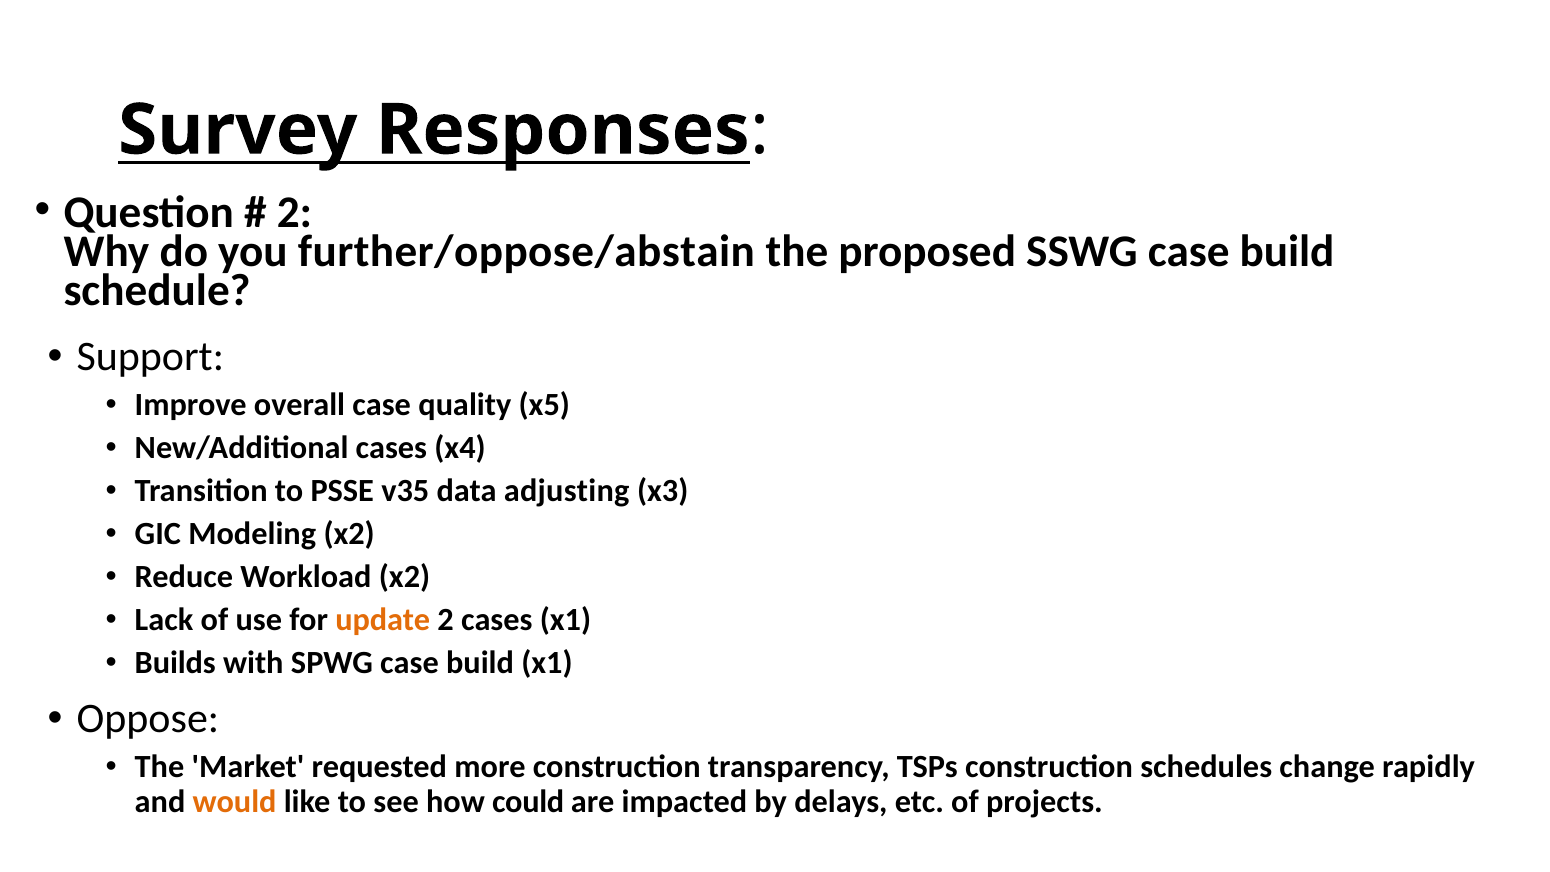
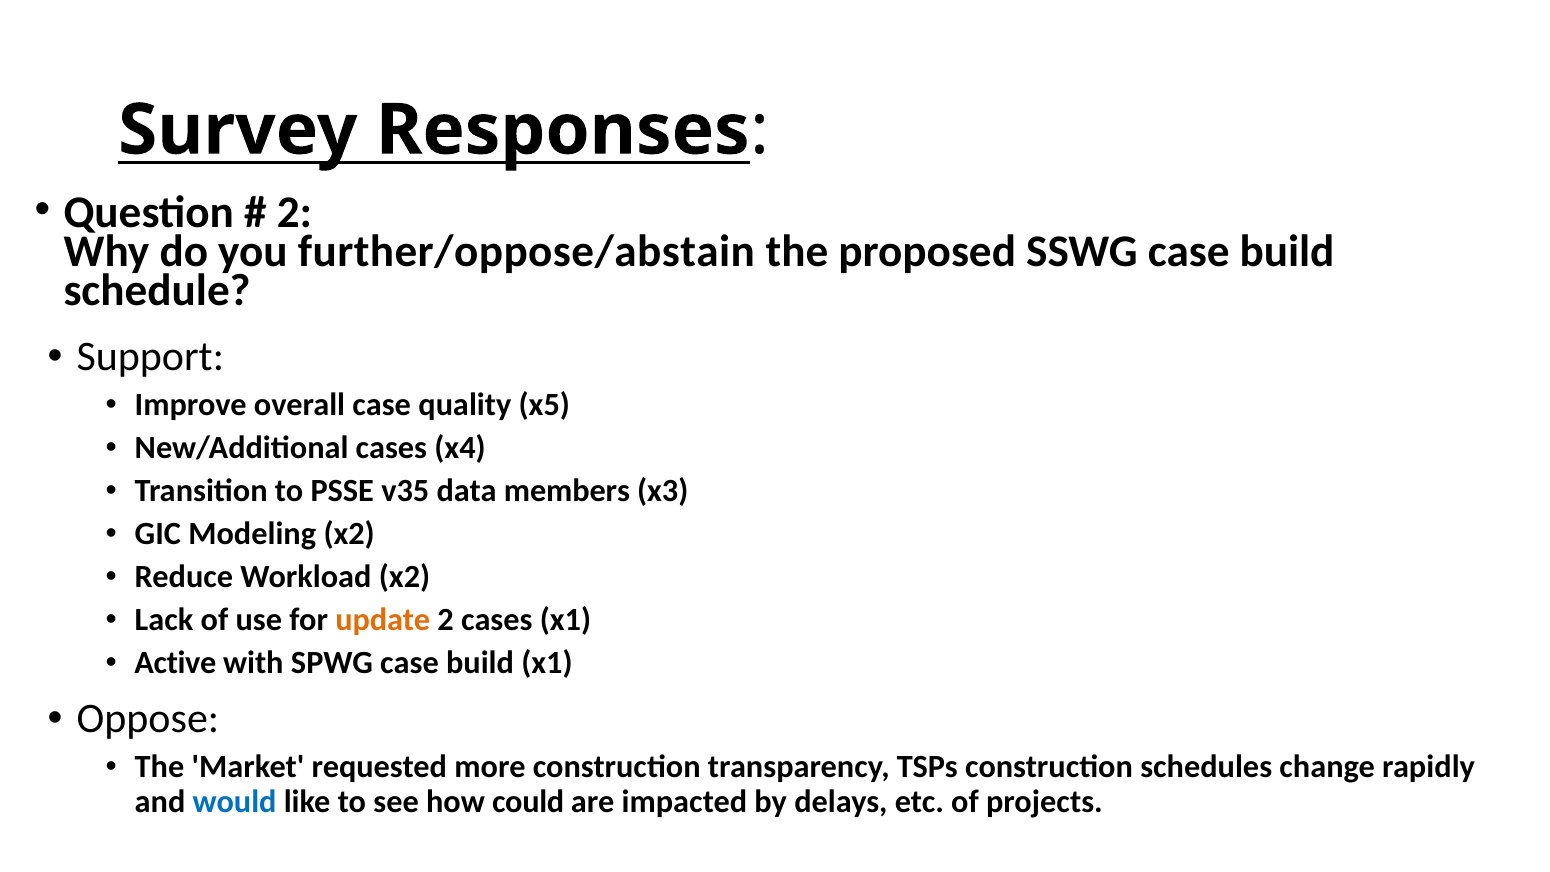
adjusting: adjusting -> members
Builds: Builds -> Active
would colour: orange -> blue
